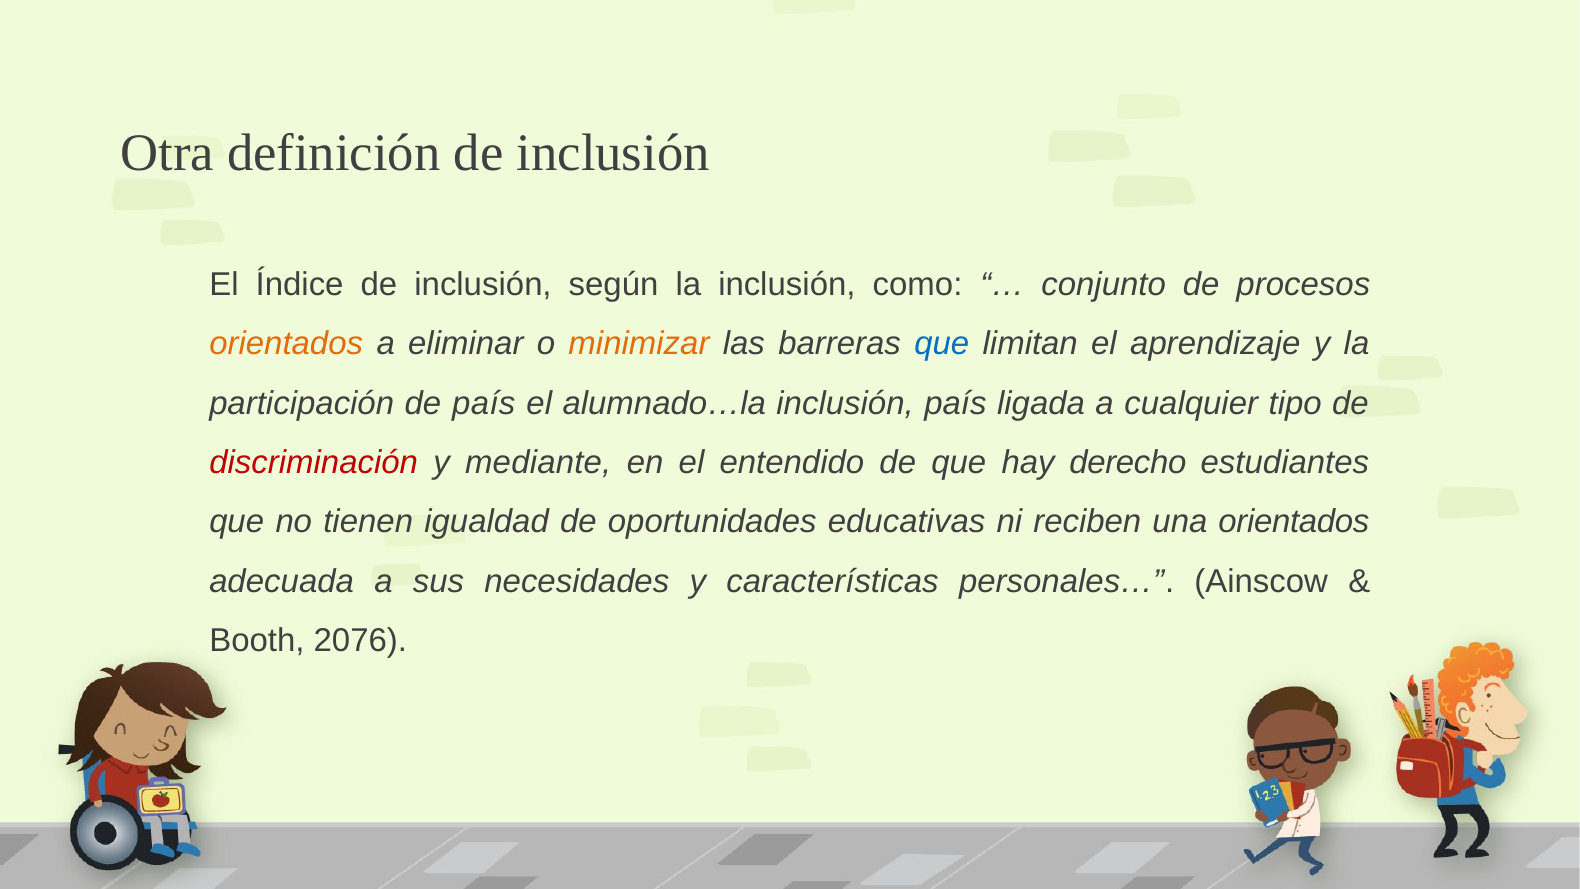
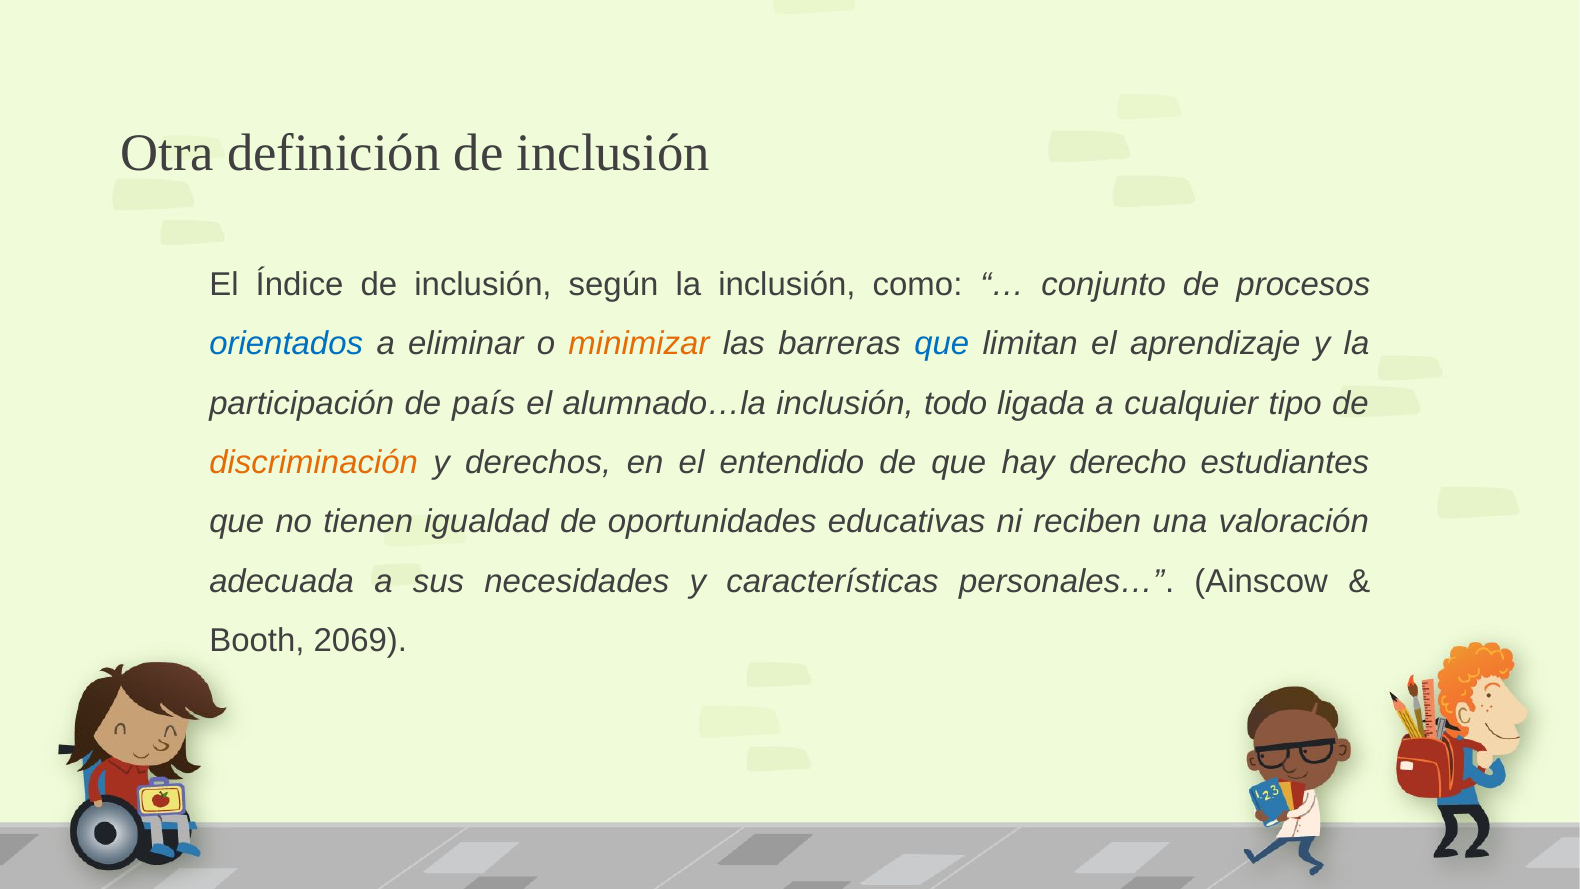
orientados at (286, 344) colour: orange -> blue
inclusión país: país -> todo
discriminación colour: red -> orange
mediante: mediante -> derechos
una orientados: orientados -> valoración
2076: 2076 -> 2069
